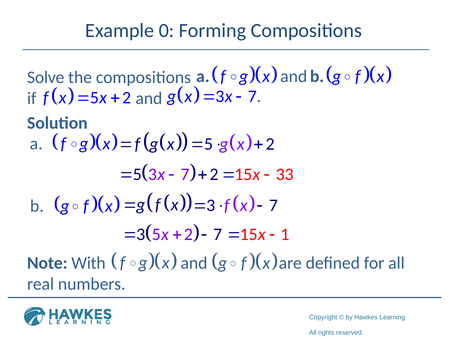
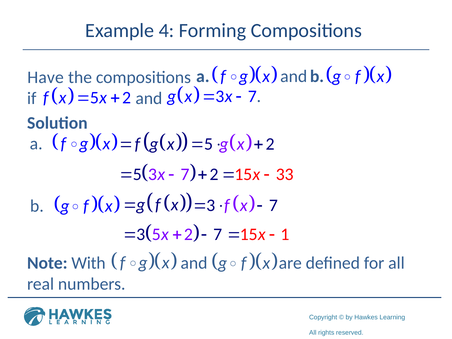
0: 0 -> 4
Solve: Solve -> Have
